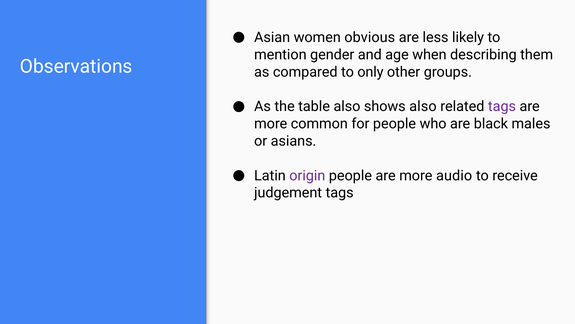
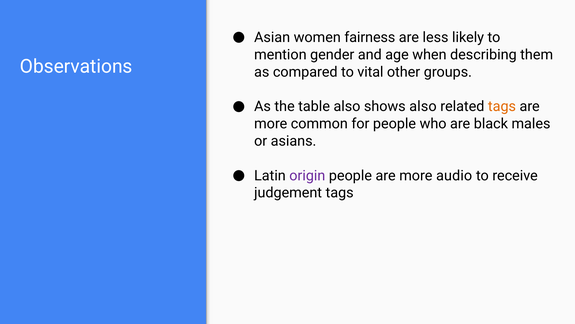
obvious: obvious -> fairness
only: only -> vital
tags at (502, 106) colour: purple -> orange
